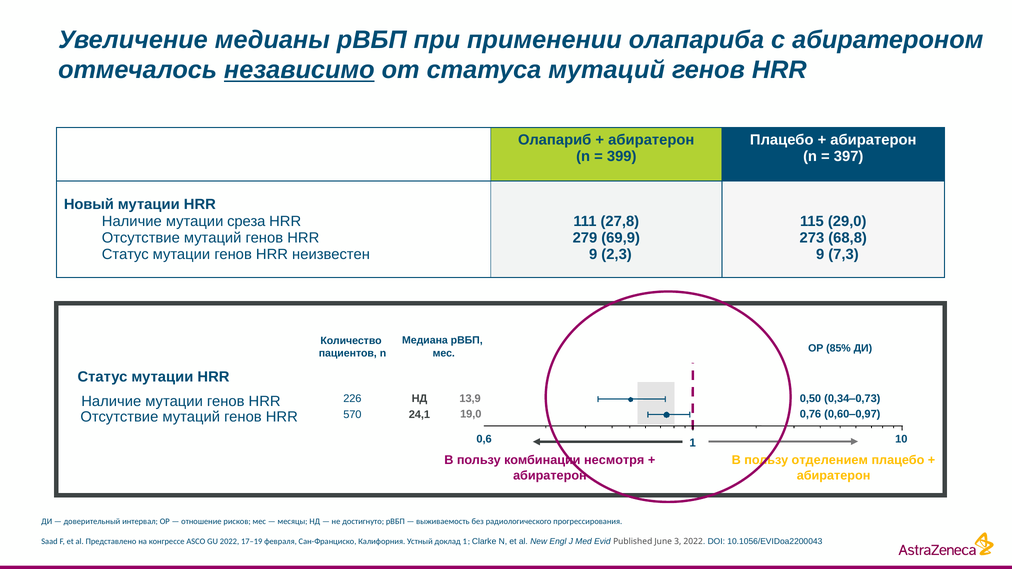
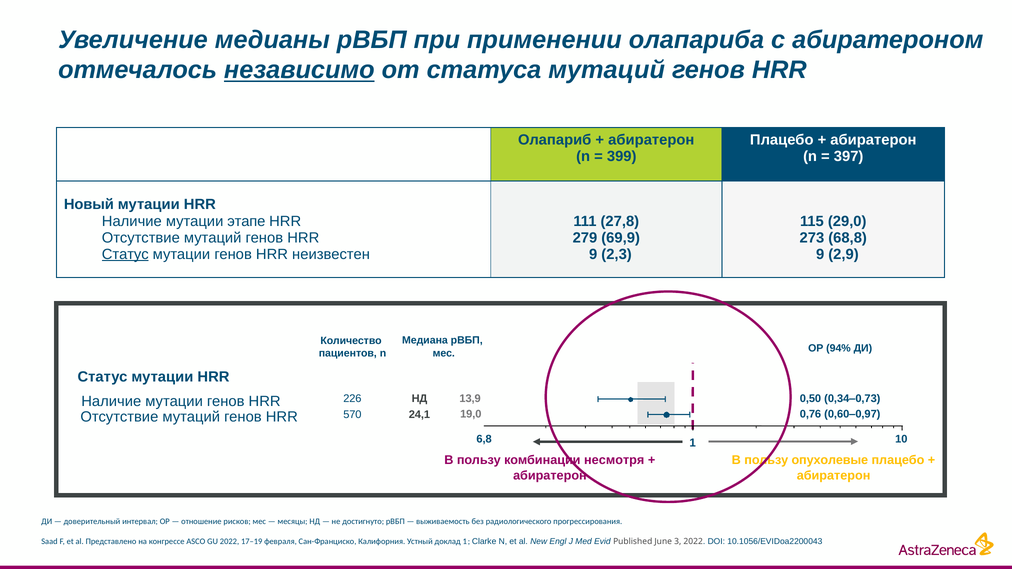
среза: среза -> этапе
Статус at (125, 254) underline: none -> present
7,3: 7,3 -> 2,9
85%: 85% -> 94%
0,6: 0,6 -> 6,8
отделением: отделением -> опухолевые
